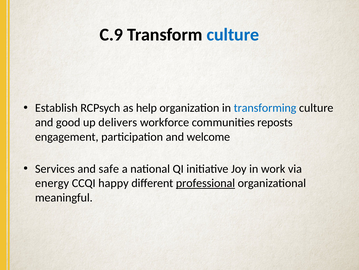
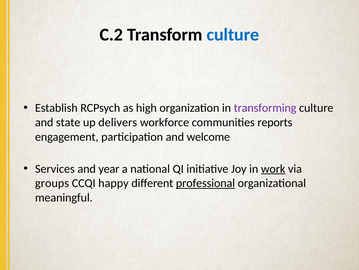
C.9: C.9 -> C.2
help: help -> high
transforming colour: blue -> purple
good: good -> state
reposts: reposts -> reports
safe: safe -> year
work underline: none -> present
energy: energy -> groups
